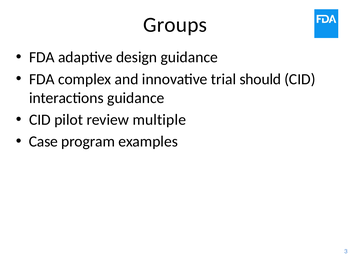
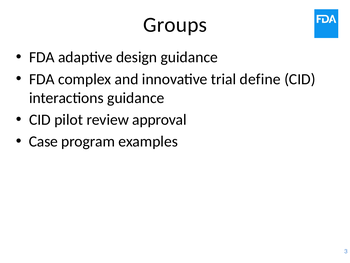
should: should -> define
multiple: multiple -> approval
